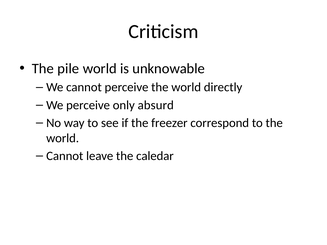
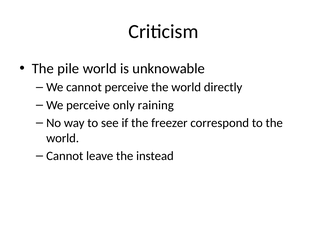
absurd: absurd -> raining
caledar: caledar -> instead
